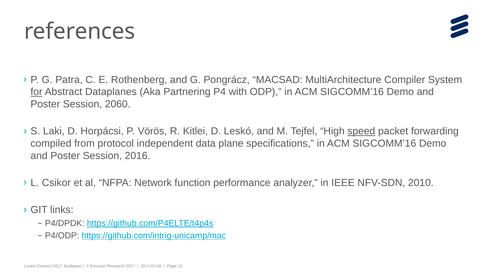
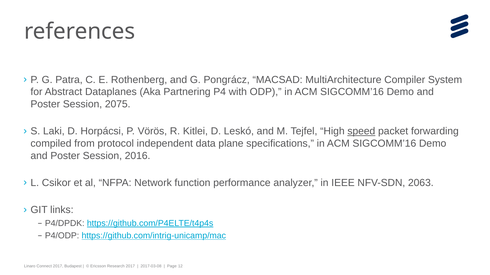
for underline: present -> none
2060: 2060 -> 2075
2010: 2010 -> 2063
